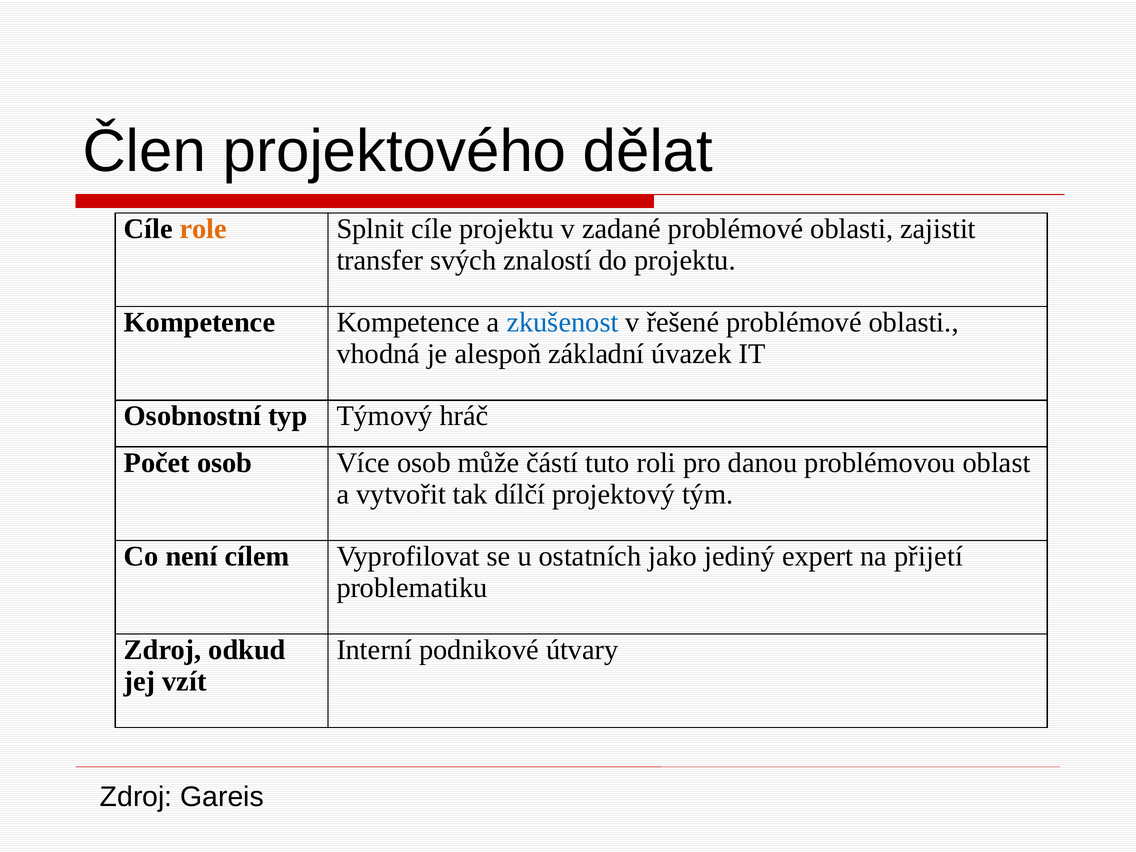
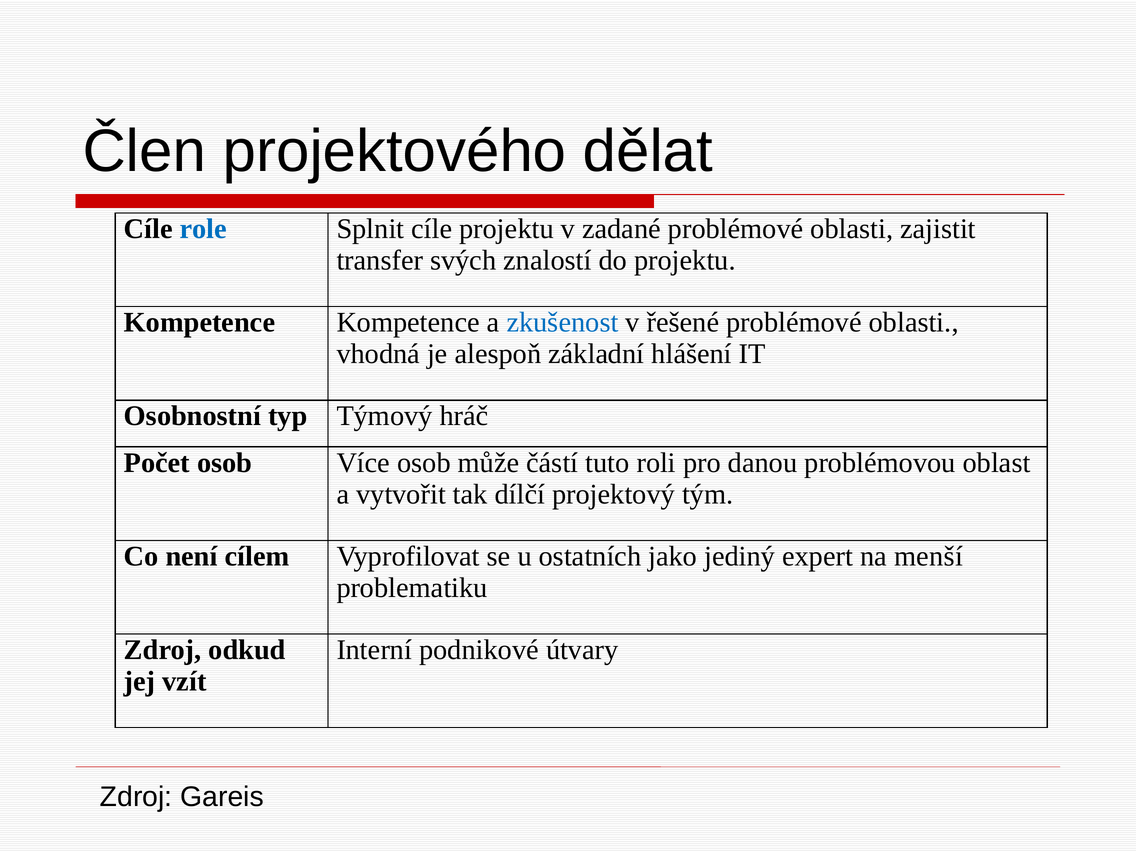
role colour: orange -> blue
úvazek: úvazek -> hlášení
přijetí: přijetí -> menší
